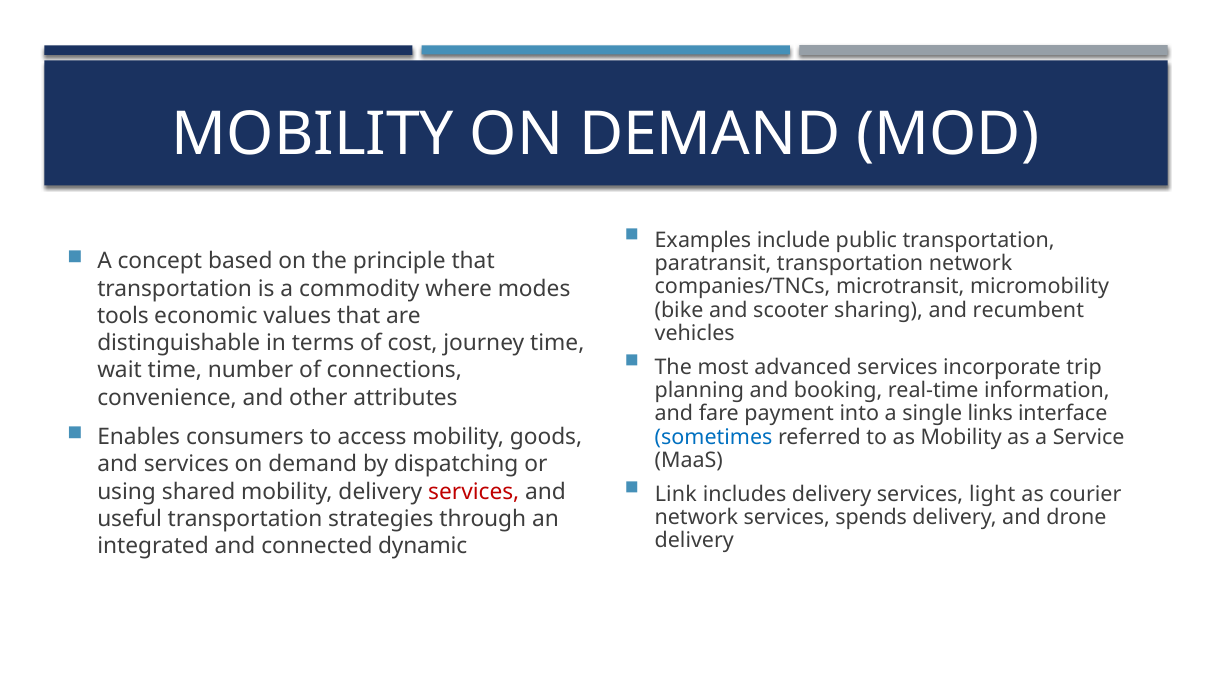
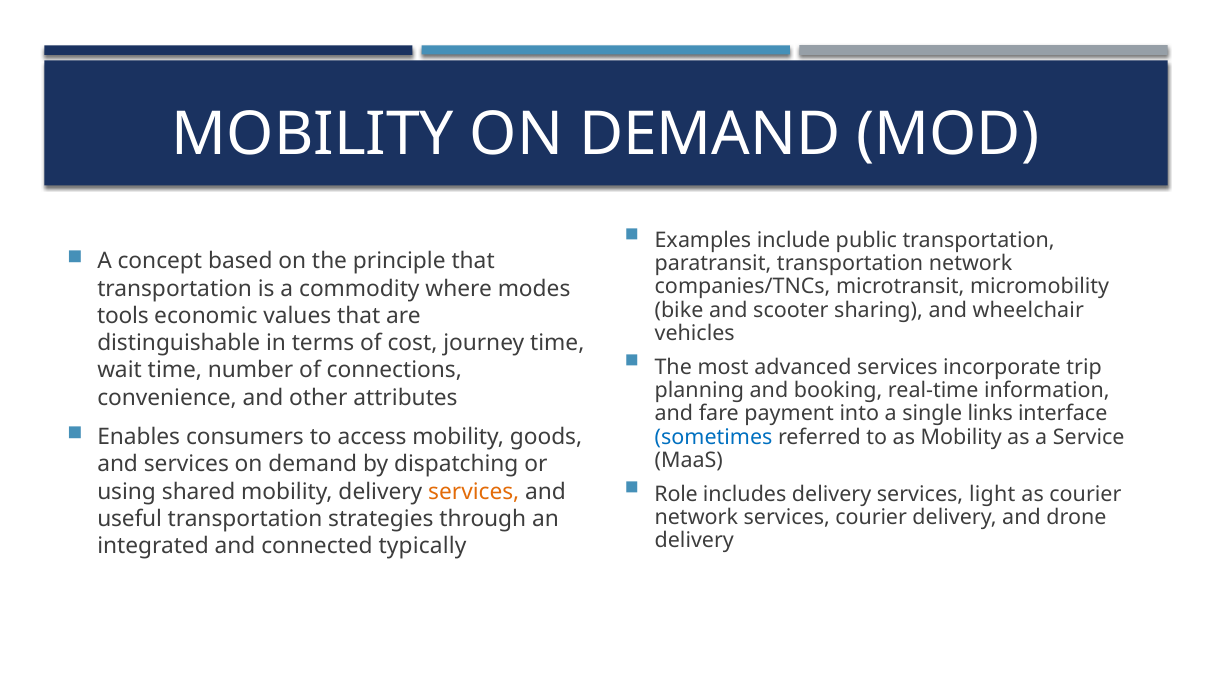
recumbent: recumbent -> wheelchair
Link: Link -> Role
services at (474, 492) colour: red -> orange
services spends: spends -> courier
dynamic: dynamic -> typically
